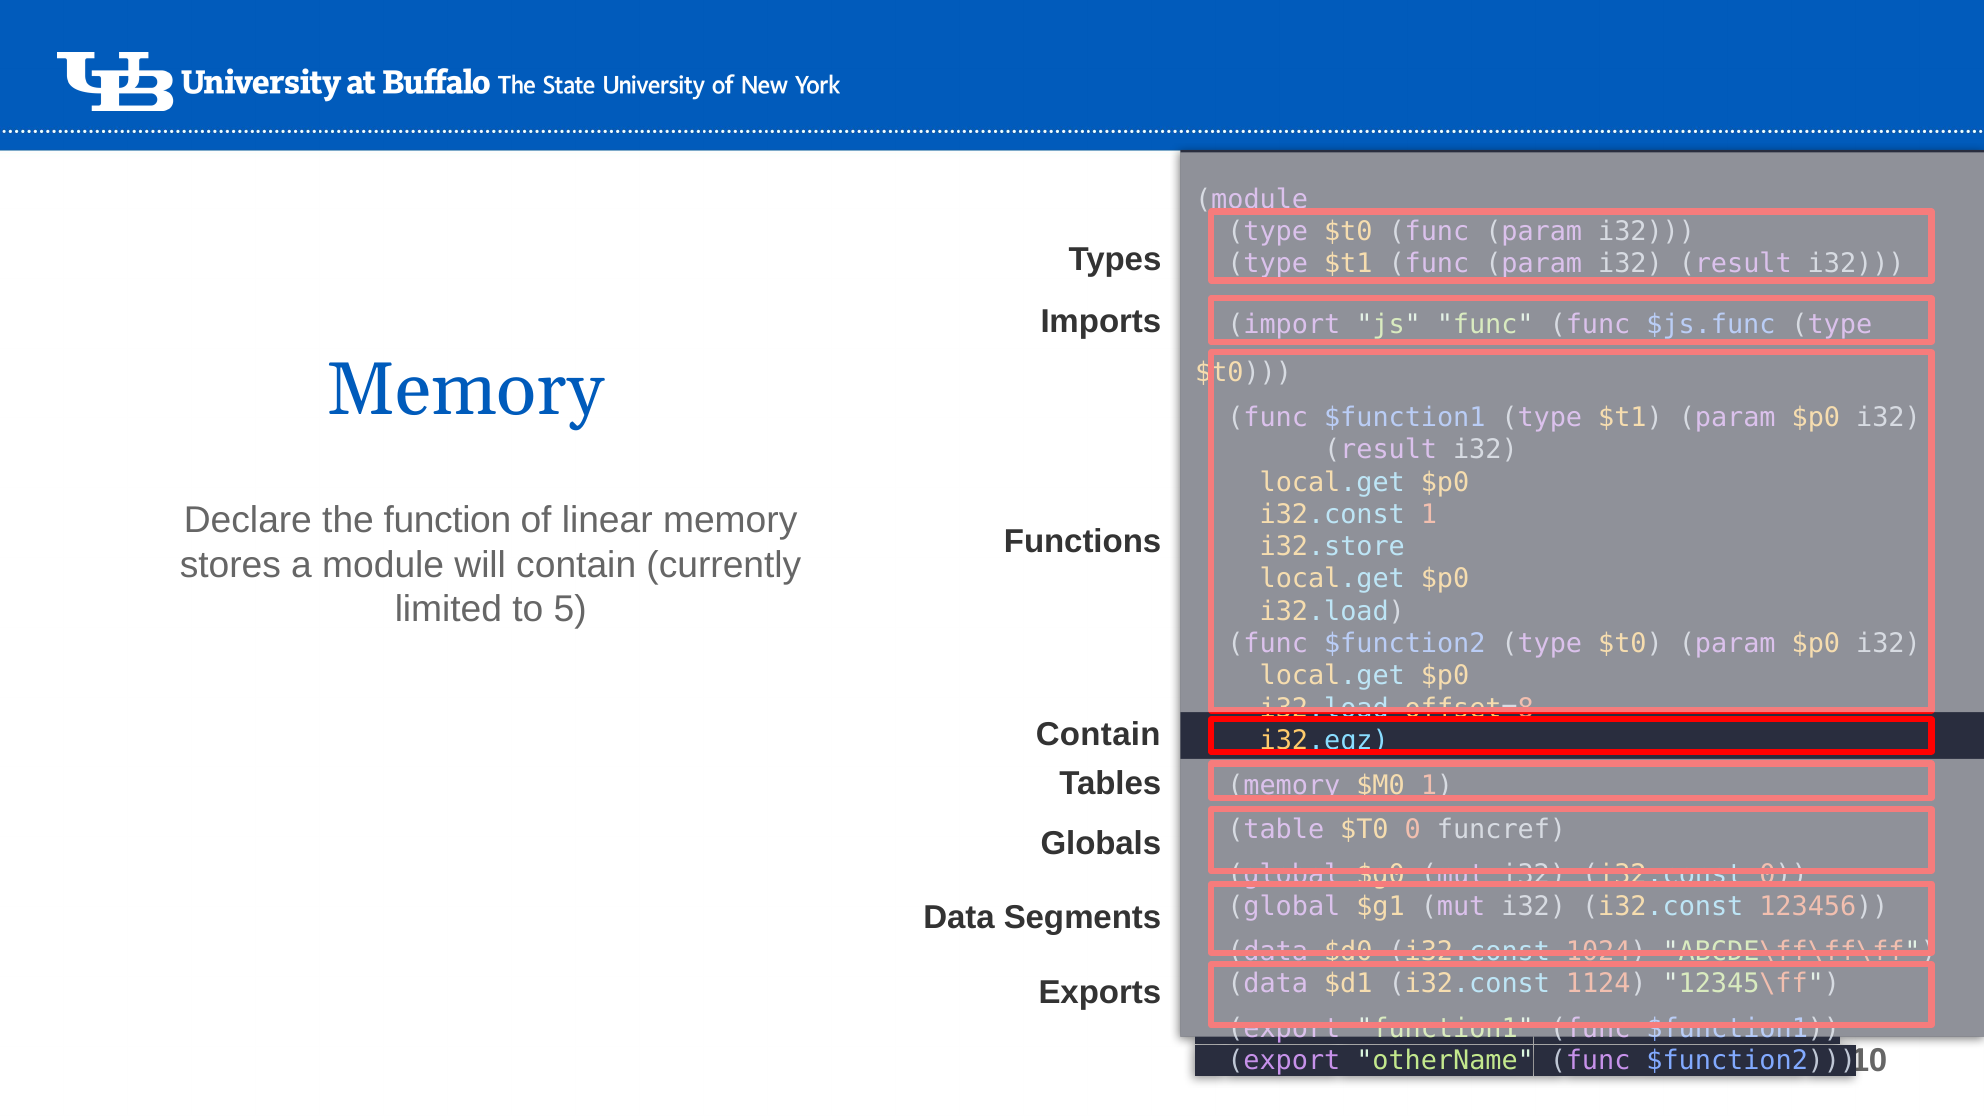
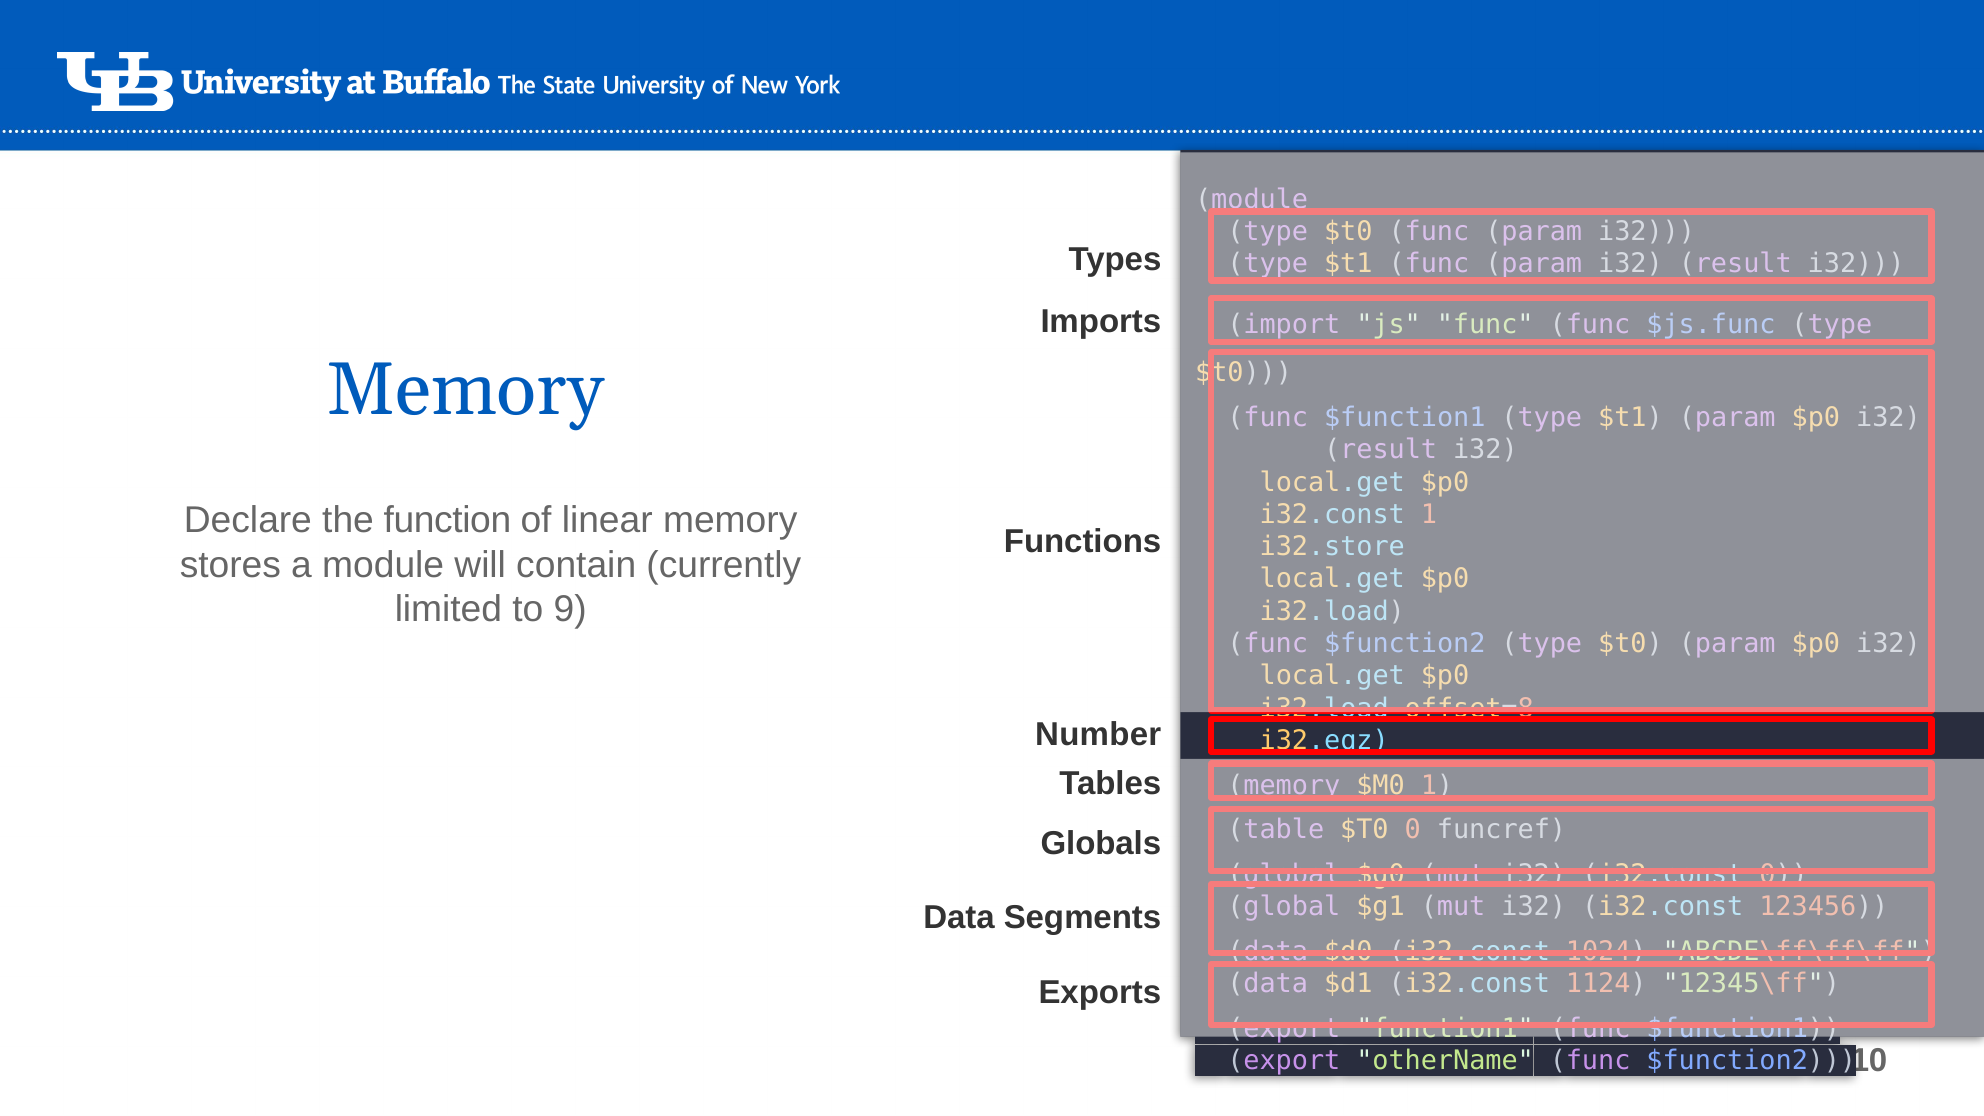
5: 5 -> 9
Contain at (1098, 734): Contain -> Number
